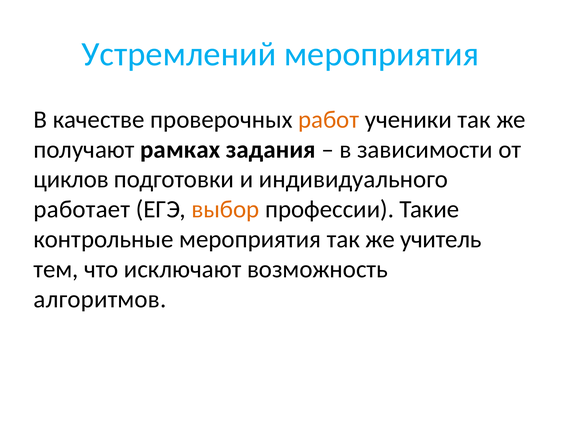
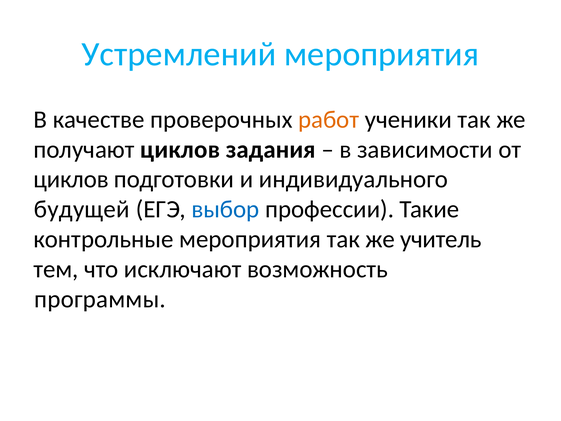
получают рамках: рамках -> циклов
работает: работает -> будущей
выбор colour: orange -> blue
алгоритмов: алгоритмов -> программы
